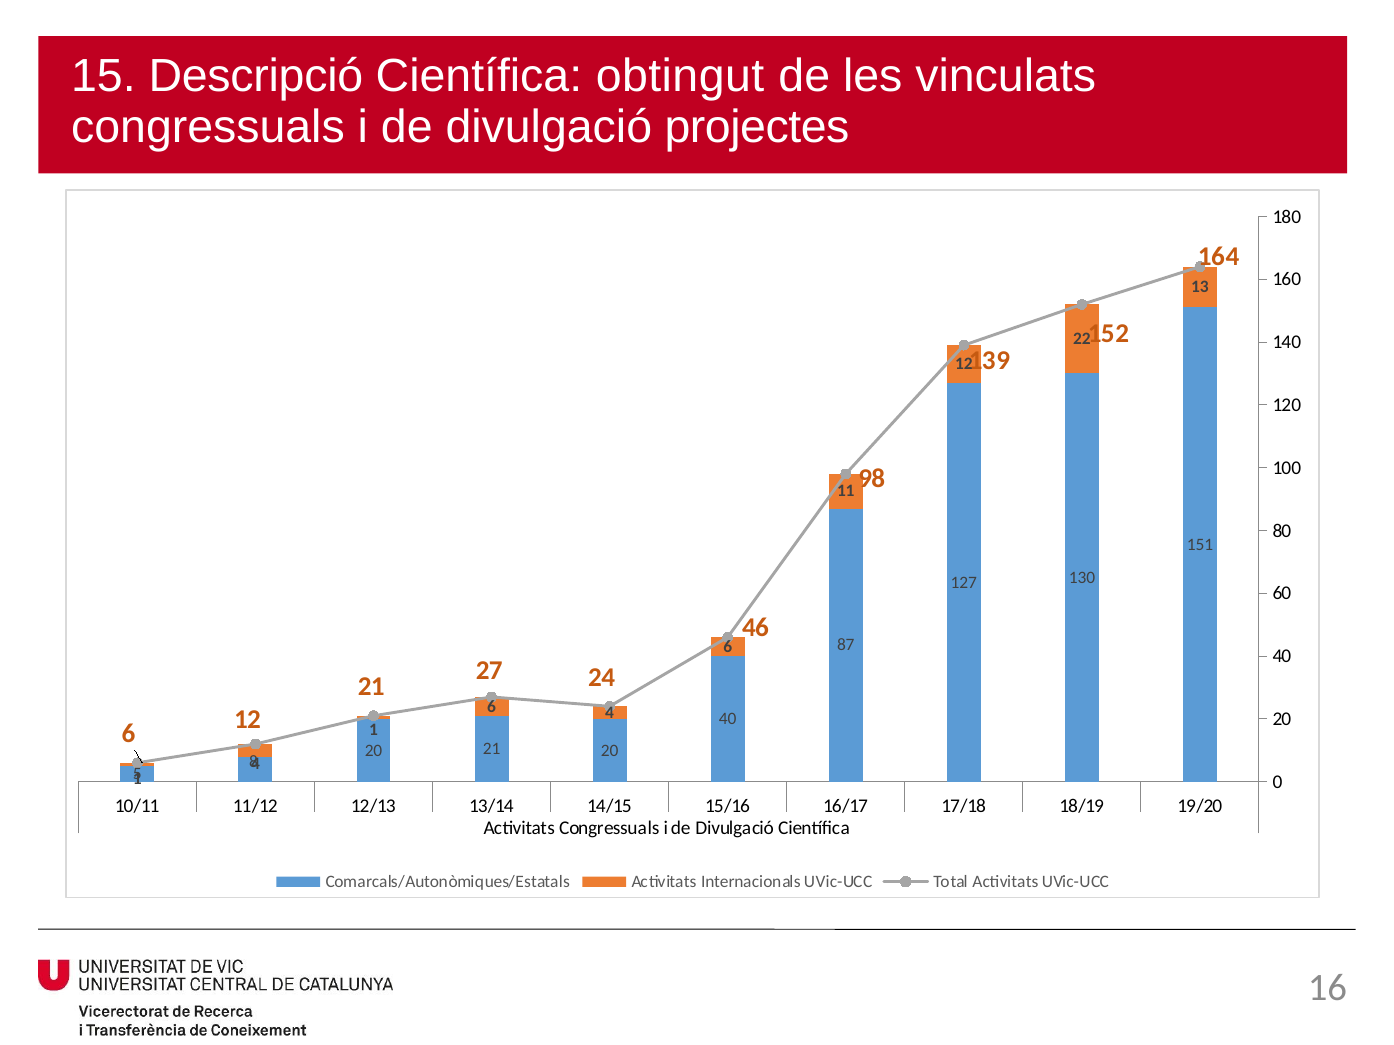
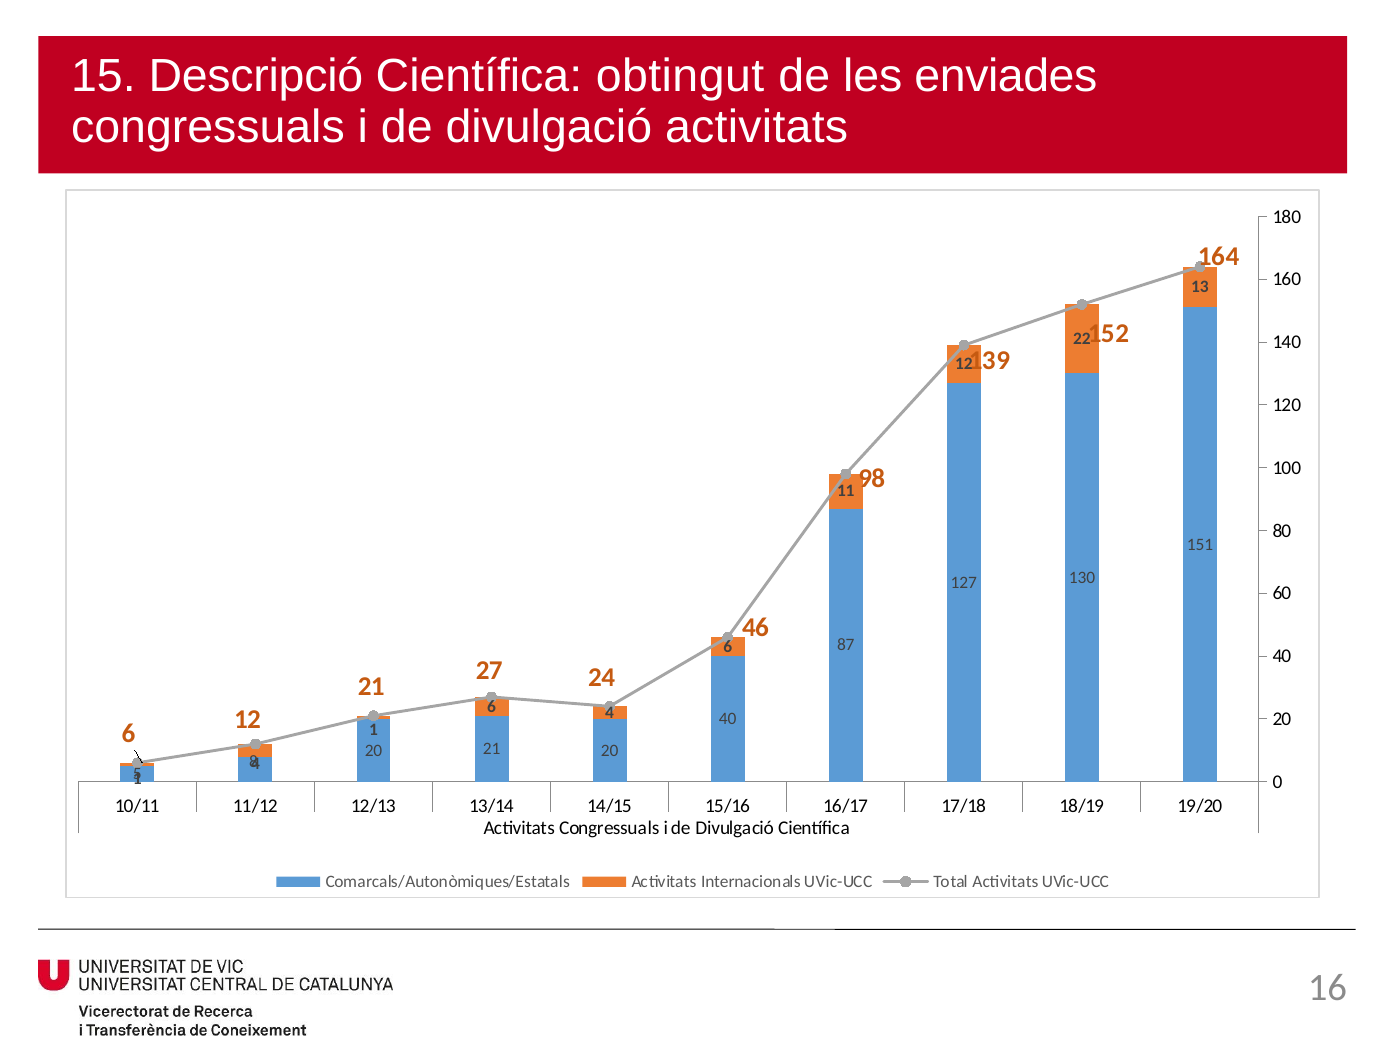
vinculats: vinculats -> enviades
divulgació projectes: projectes -> activitats
